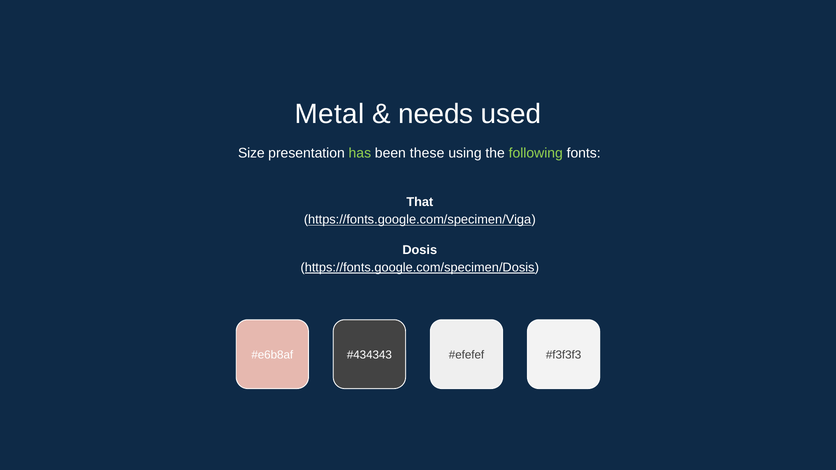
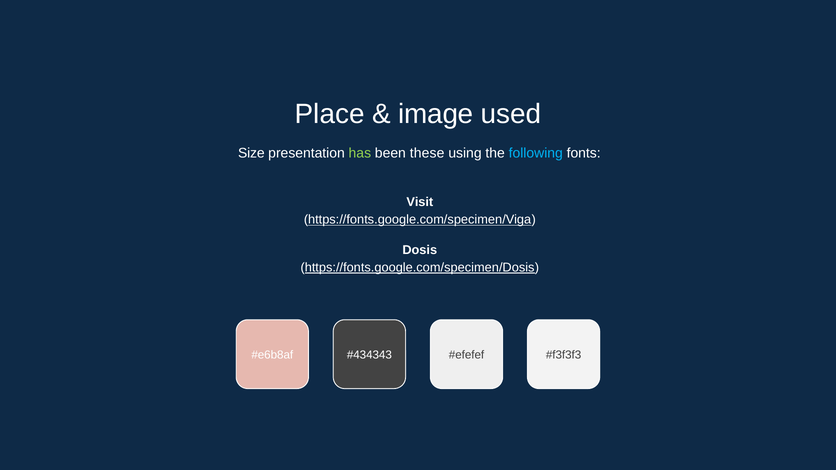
Metal: Metal -> Place
needs: needs -> image
following colour: light green -> light blue
That: That -> Visit
